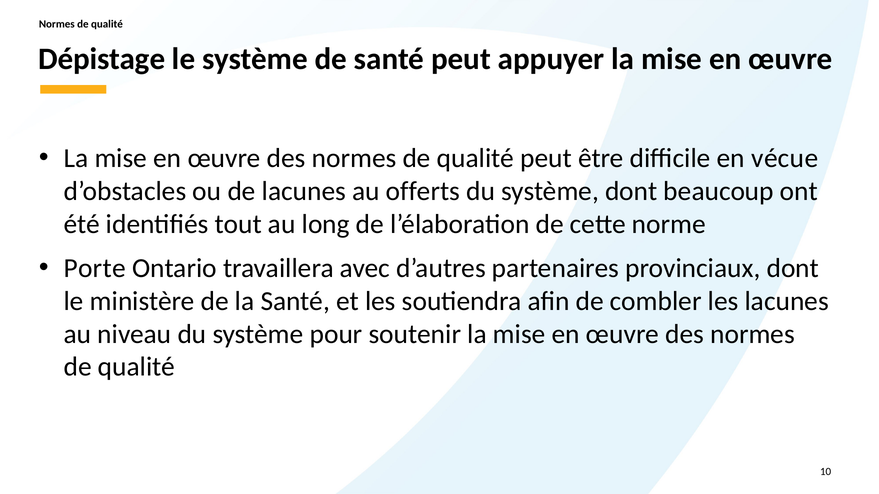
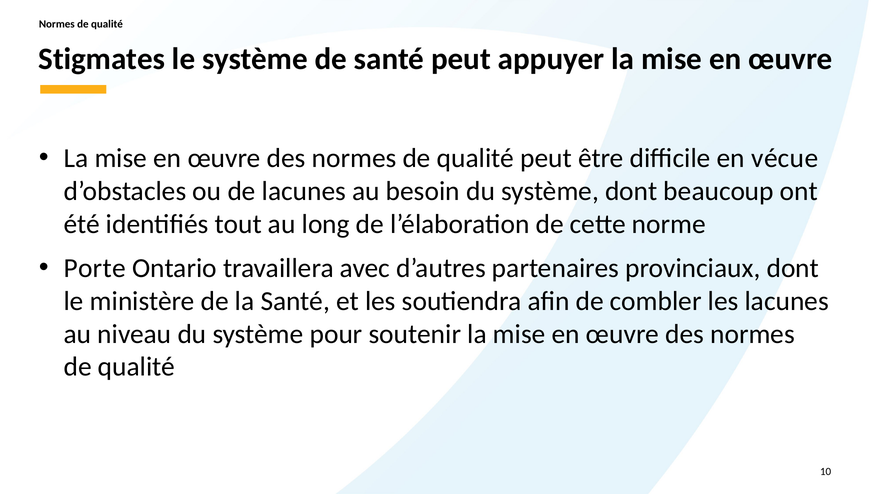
Dépistage: Dépistage -> Stigmates
offerts: offerts -> besoin
